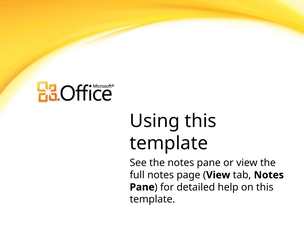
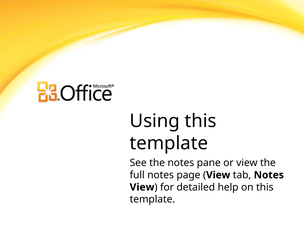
Pane at (142, 187): Pane -> View
